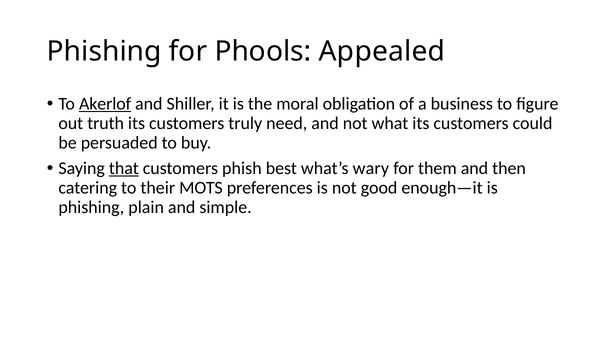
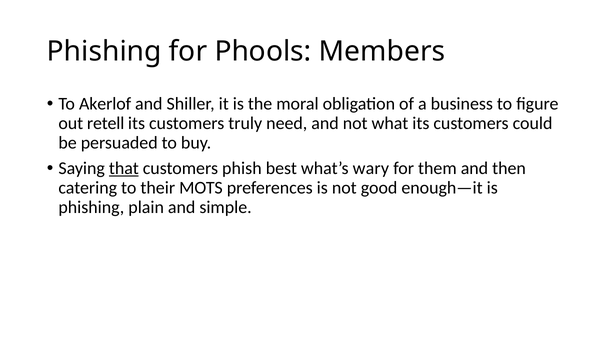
Appealed: Appealed -> Members
Akerlof underline: present -> none
truth: truth -> retell
